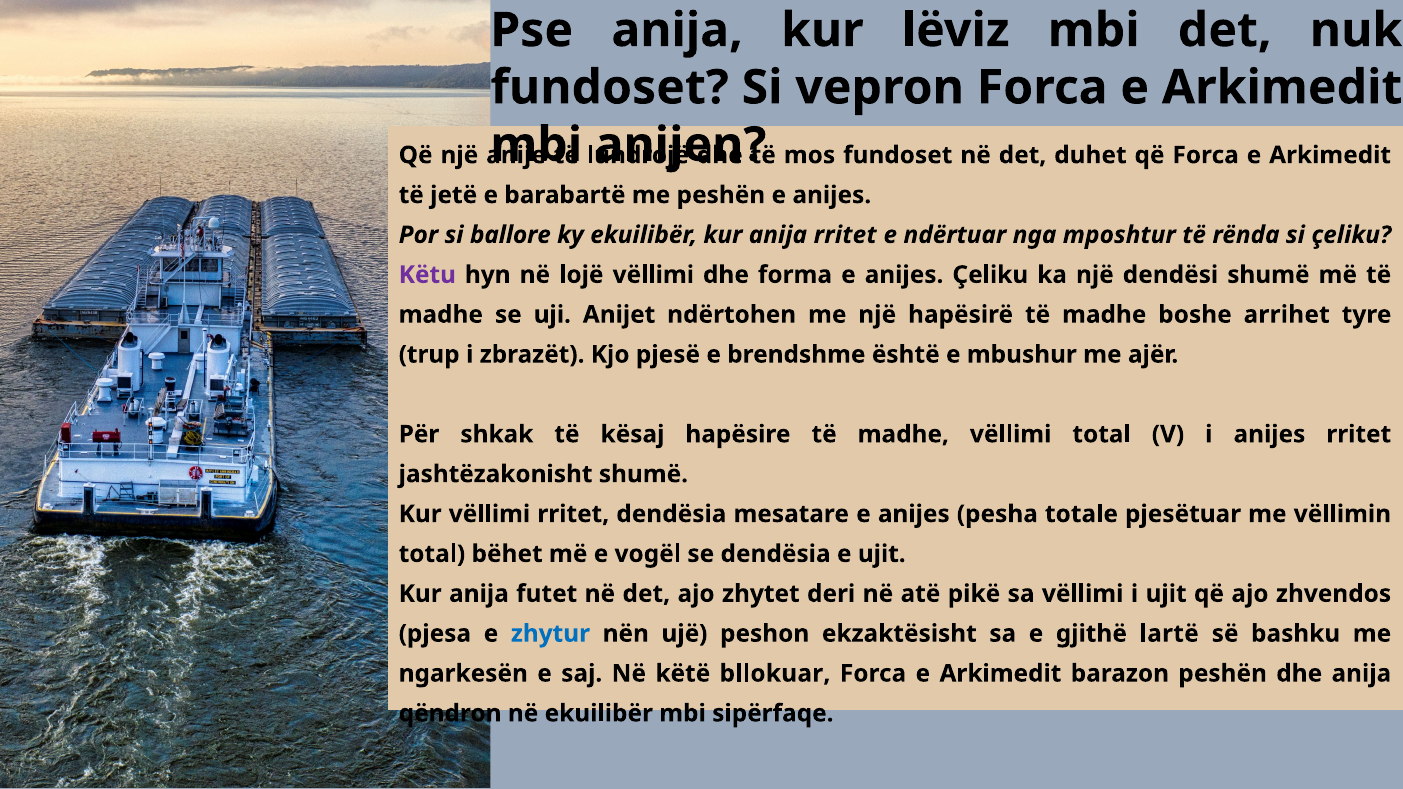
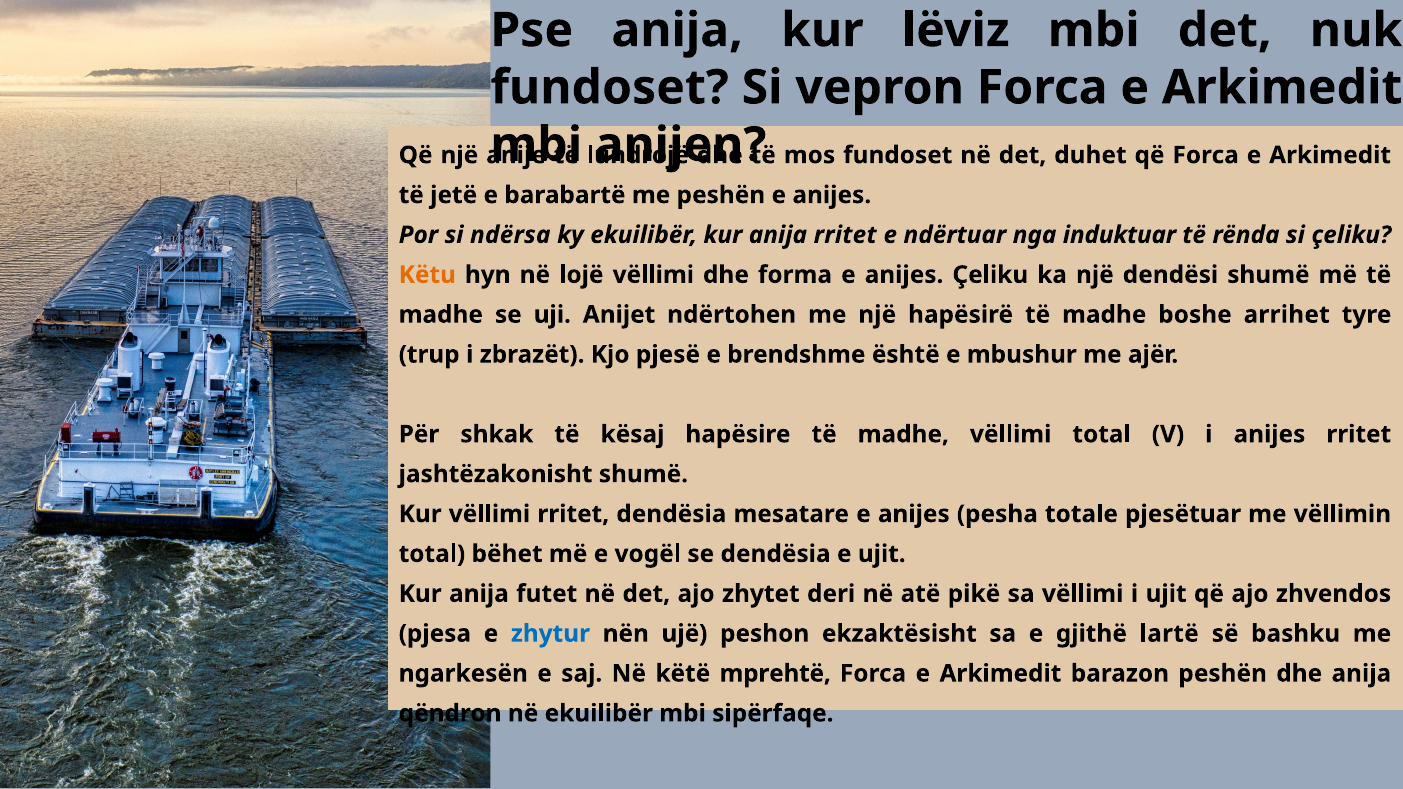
ballore: ballore -> ndërsa
mposhtur: mposhtur -> induktuar
Këtu colour: purple -> orange
bllokuar: bllokuar -> mprehtë
